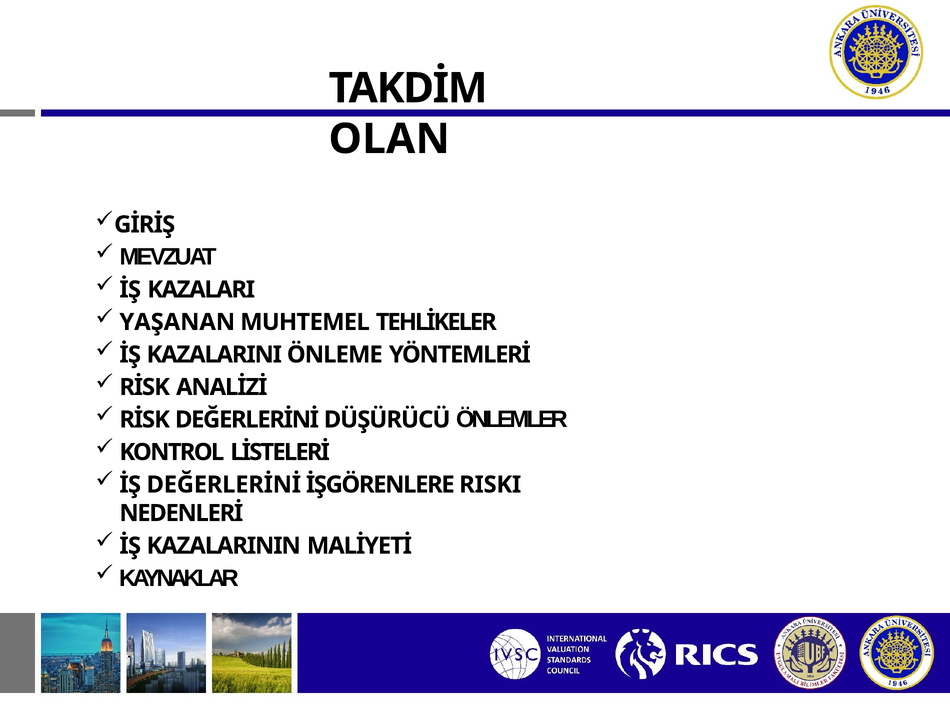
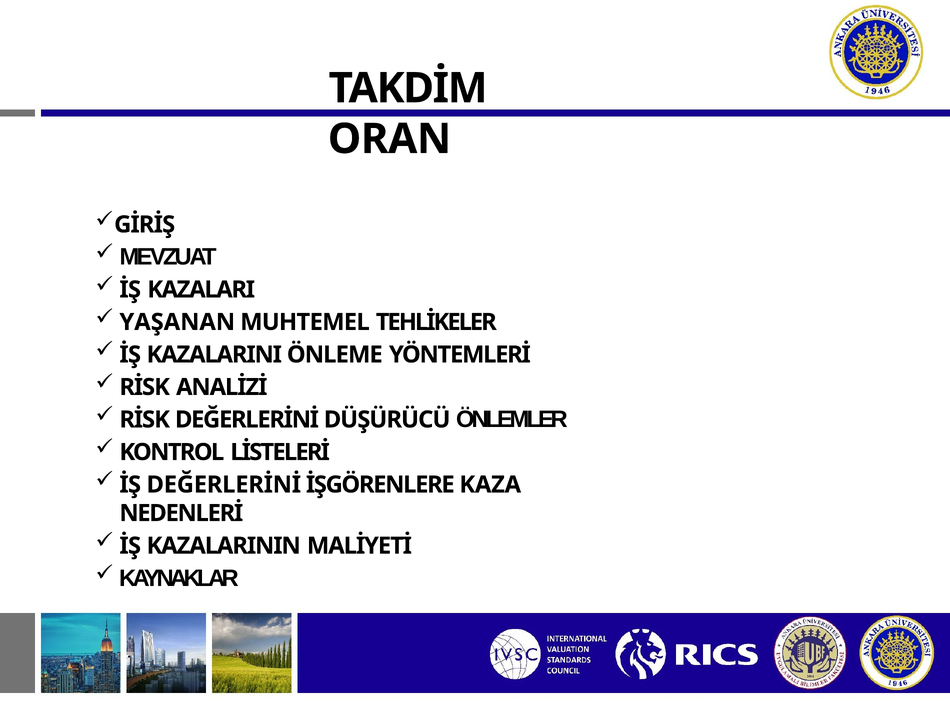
OLAN: OLAN -> ORAN
RISKI: RISKI -> KAZA
